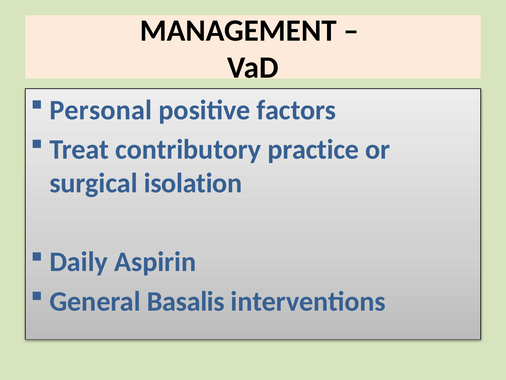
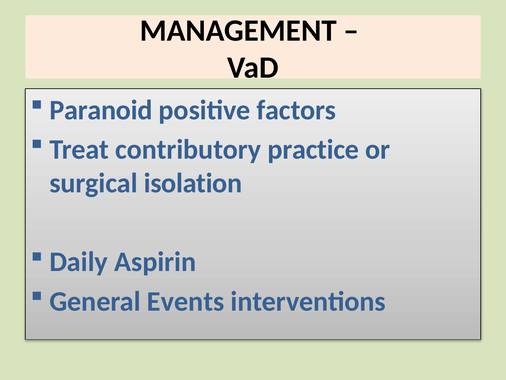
Personal: Personal -> Paranoid
Basalis: Basalis -> Events
